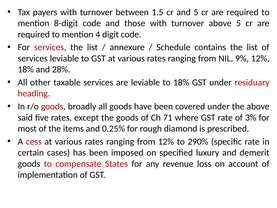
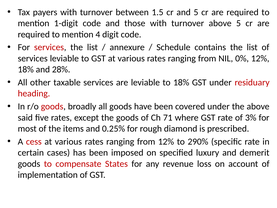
8-digit: 8-digit -> 1-digit
9%: 9% -> 0%
